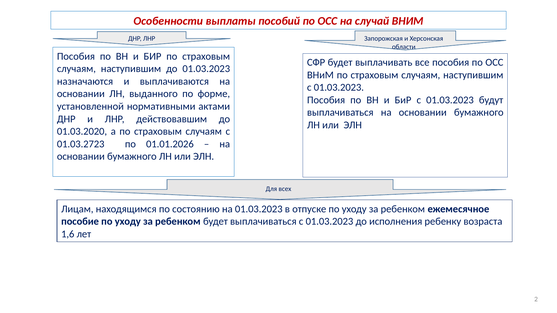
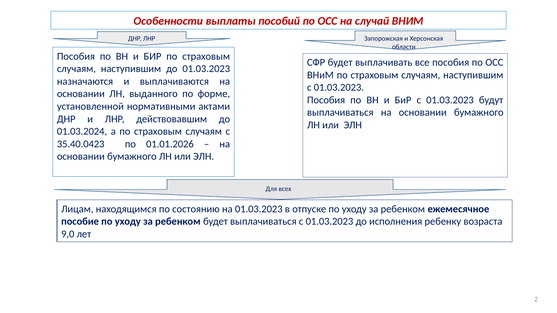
01.03.2020: 01.03.2020 -> 01.03.2024
01.03.2723: 01.03.2723 -> 35.40.0423
1,6: 1,6 -> 9,0
